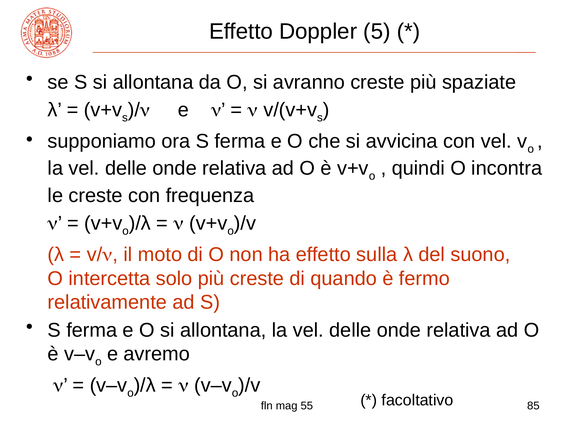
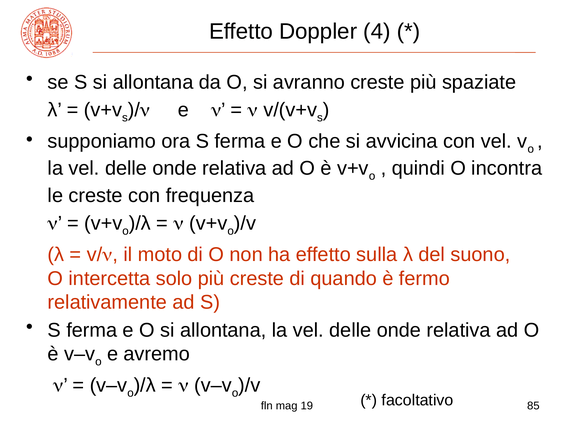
5: 5 -> 4
55: 55 -> 19
